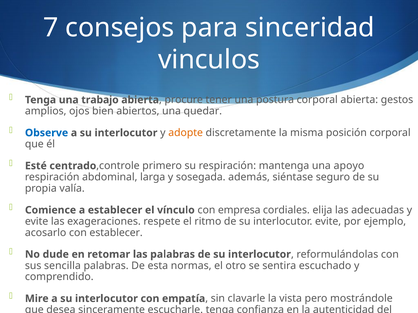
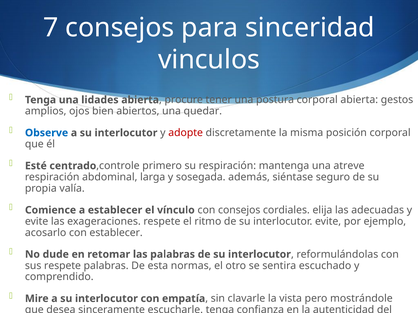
trabajo: trabajo -> lidades
adopte colour: orange -> red
apoyo: apoyo -> atreve
con empresa: empresa -> consejos
sus sencilla: sencilla -> respete
